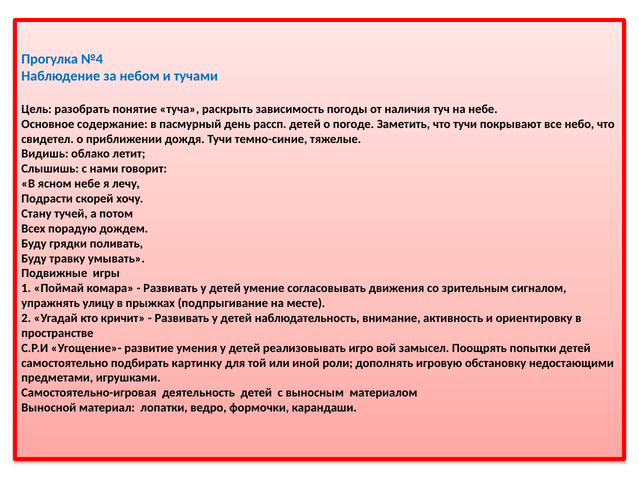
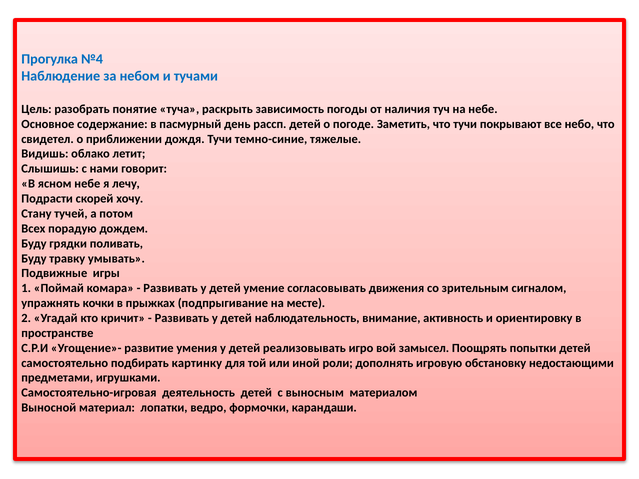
улицу: улицу -> кочки
